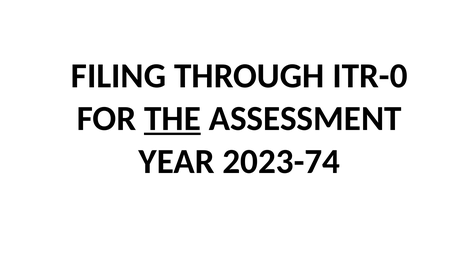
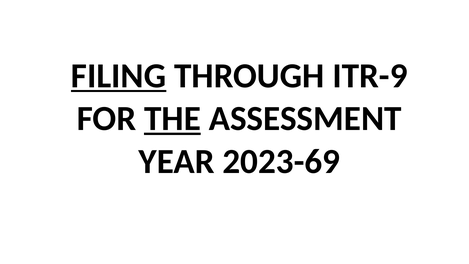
FILING underline: none -> present
ITR-0: ITR-0 -> ITR-9
2023-74: 2023-74 -> 2023-69
